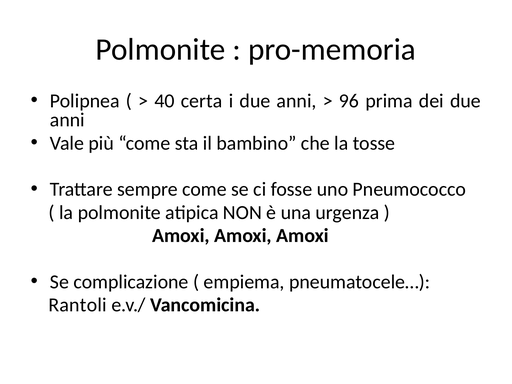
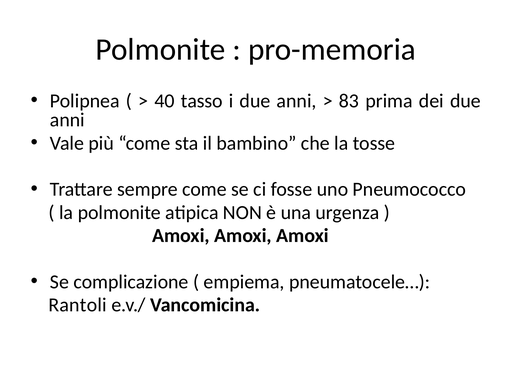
certa: certa -> tasso
96: 96 -> 83
